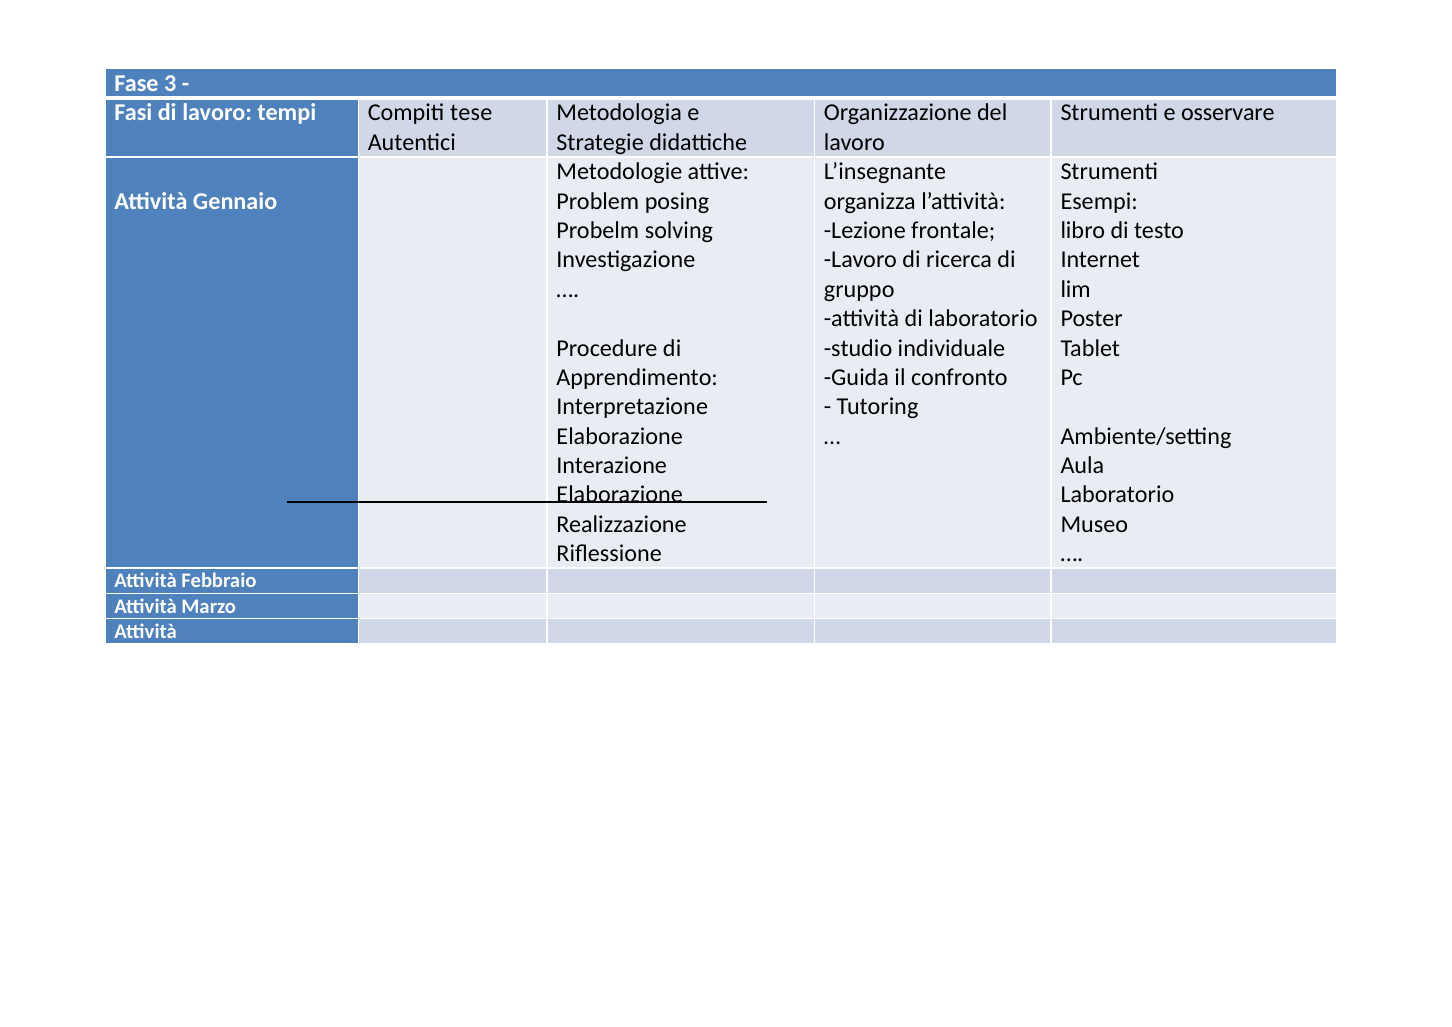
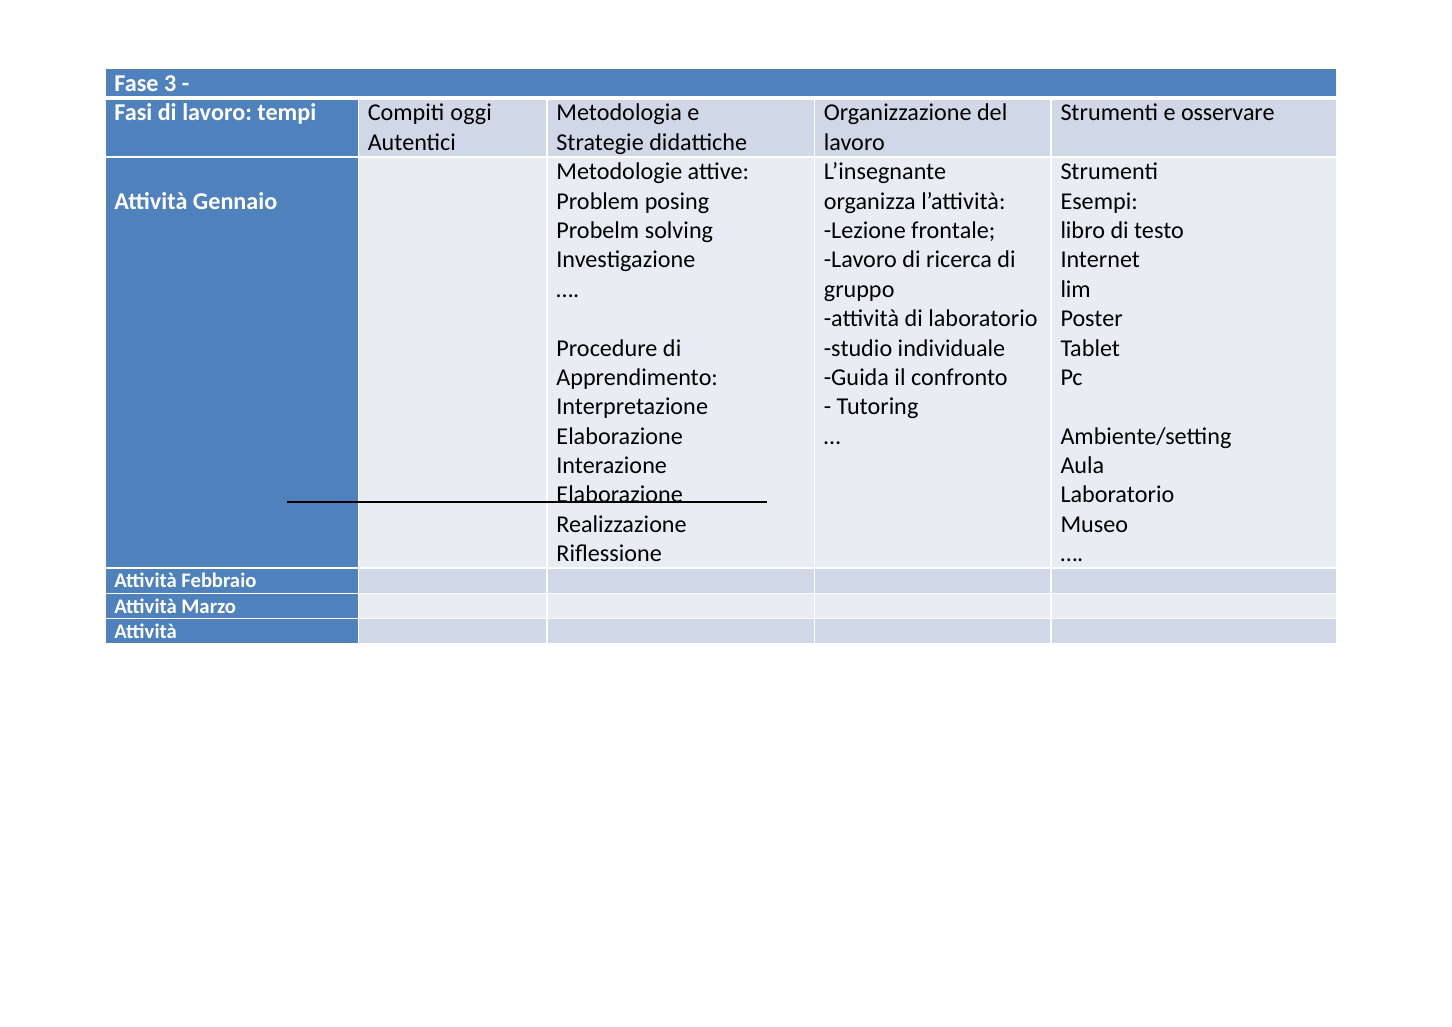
tese: tese -> oggi
